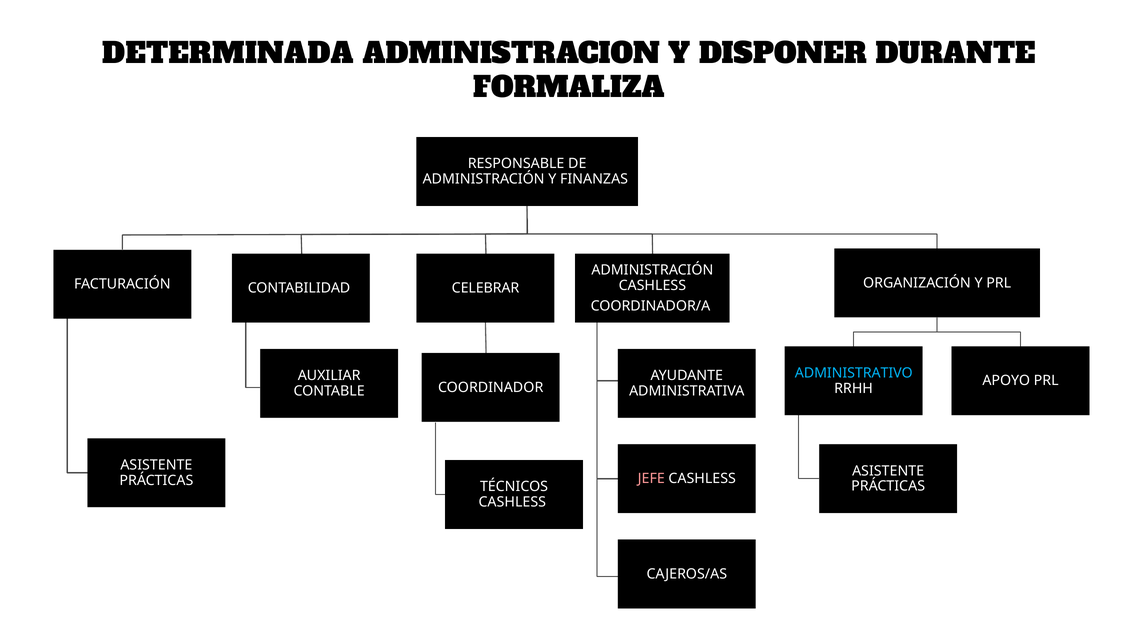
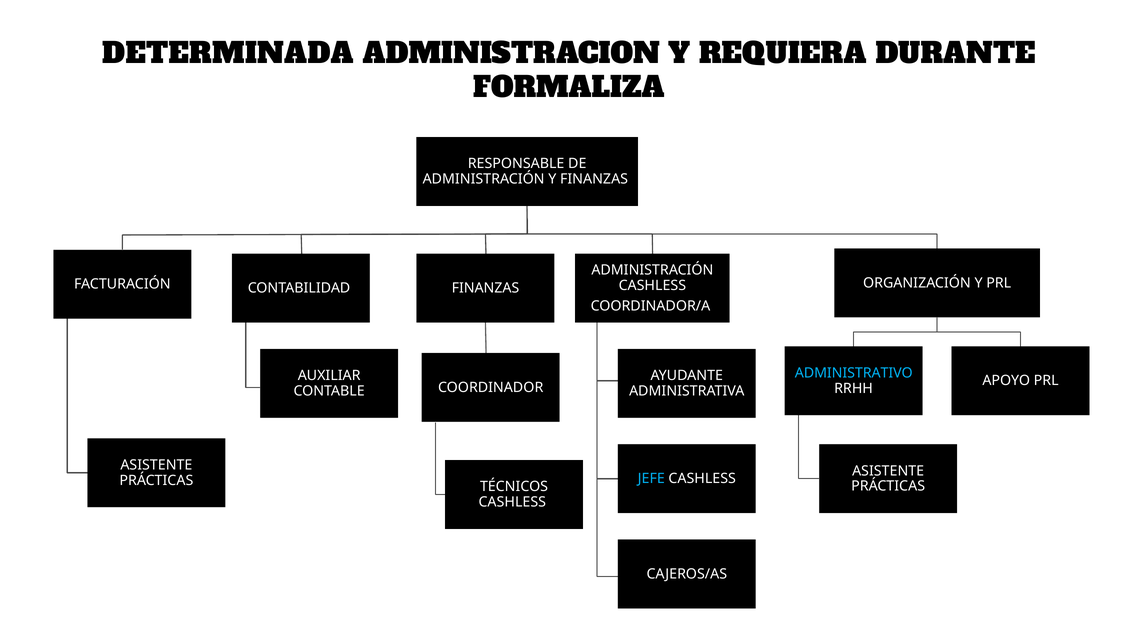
DISPONER: DISPONER -> REQUIERA
CELEBRAR at (486, 288): CELEBRAR -> FINANZAS
JEFE colour: pink -> light blue
